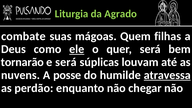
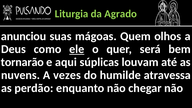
combate: combate -> anunciou
filhas: filhas -> olhos
e será: será -> aqui
posse: posse -> vezes
atravessa underline: present -> none
